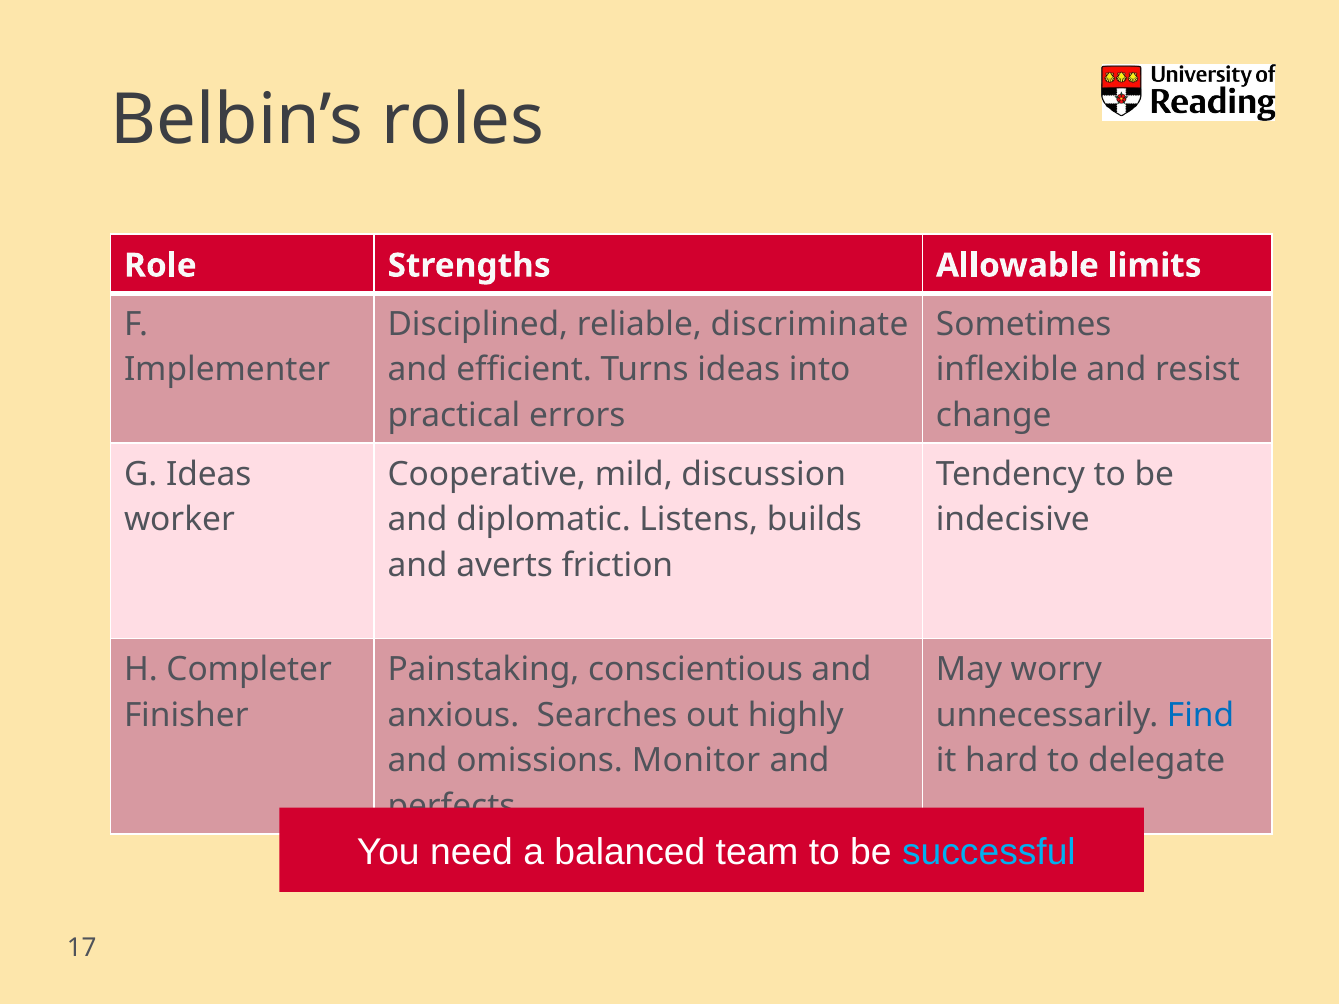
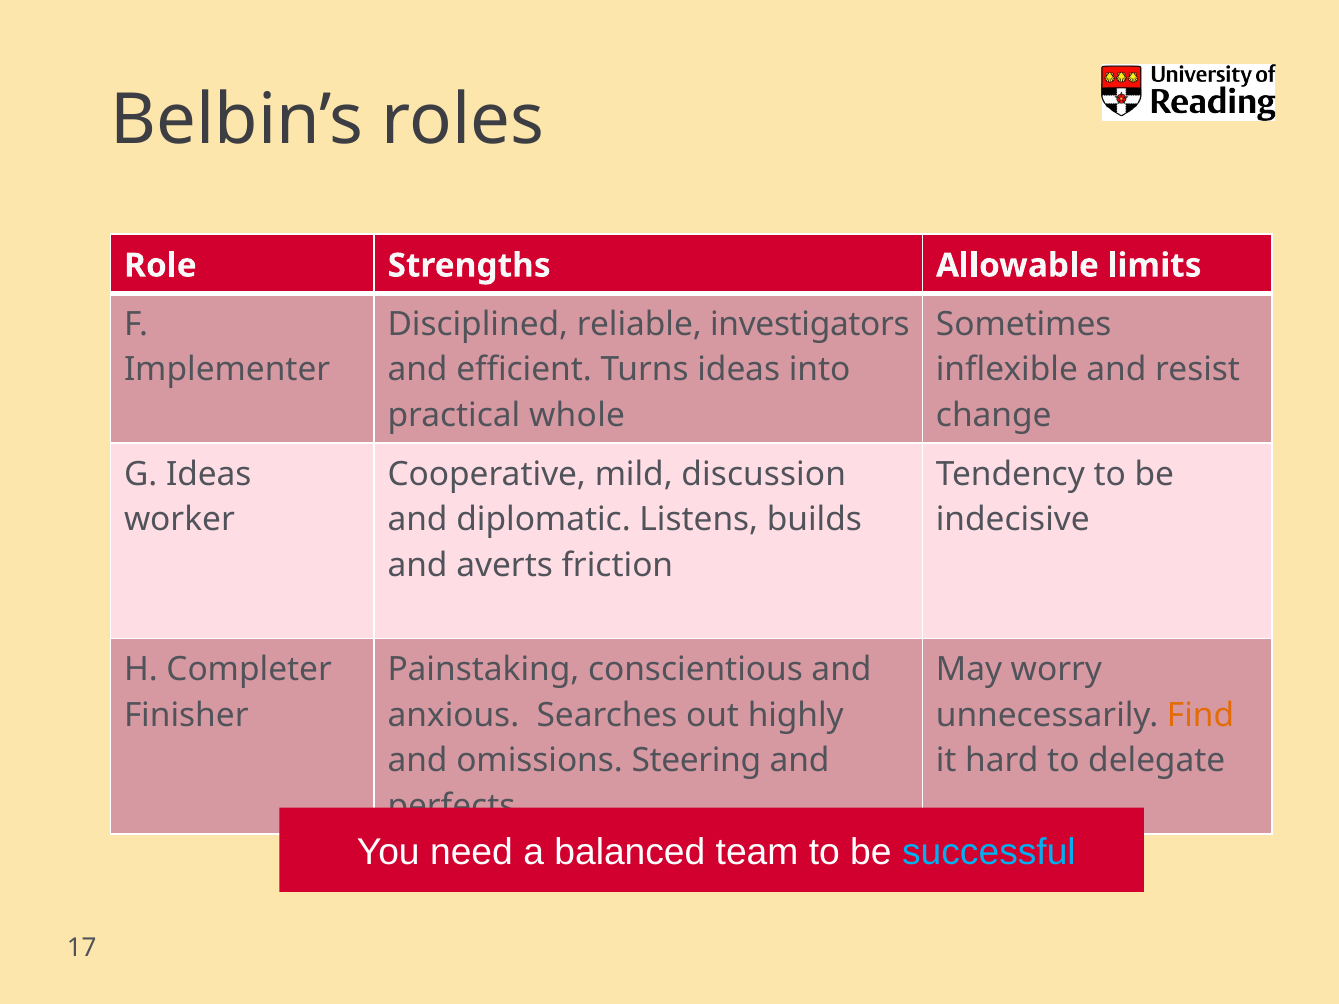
discriminate: discriminate -> investigators
errors: errors -> whole
Find colour: blue -> orange
Monitor: Monitor -> Steering
